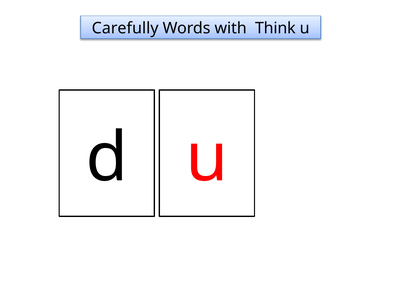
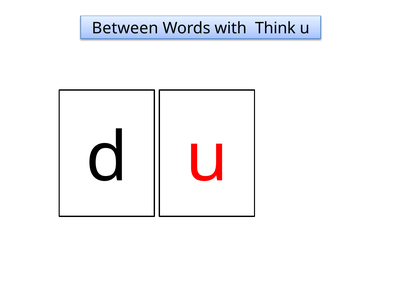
Carefully: Carefully -> Between
